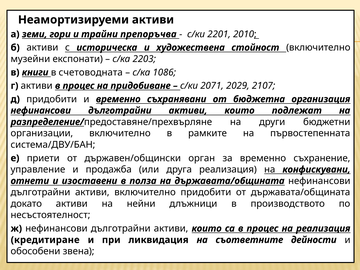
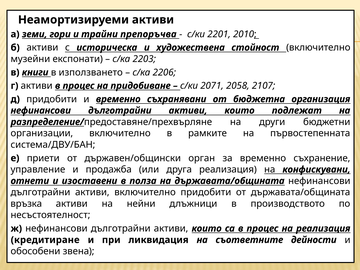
счетоводната: счетоводната -> използването
1086: 1086 -> 2206
2029: 2029 -> 2058
докато: докато -> връзка
